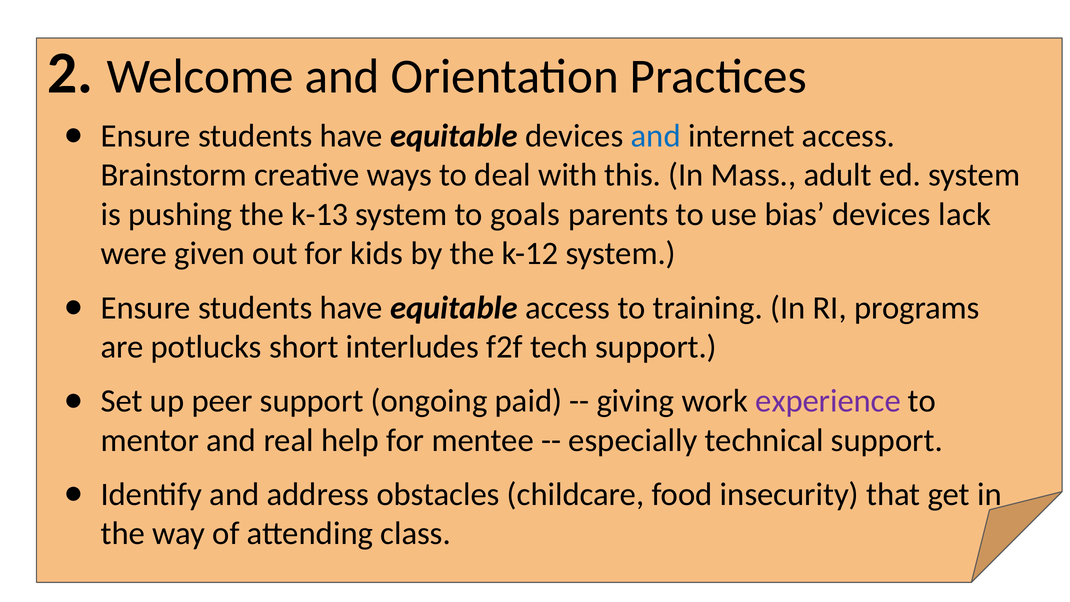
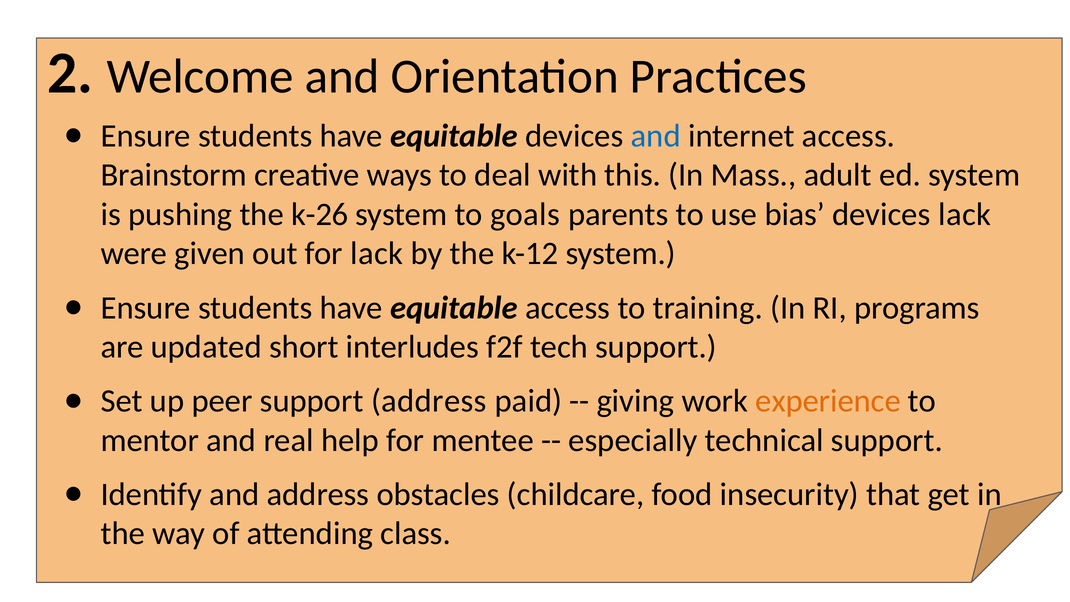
k-13: k-13 -> k-26
for kids: kids -> lack
potlucks: potlucks -> updated
support ongoing: ongoing -> address
experience colour: purple -> orange
